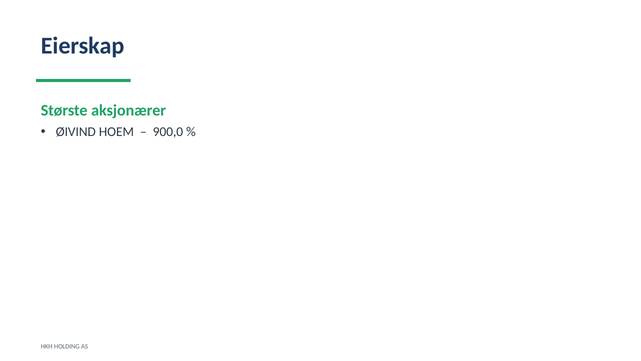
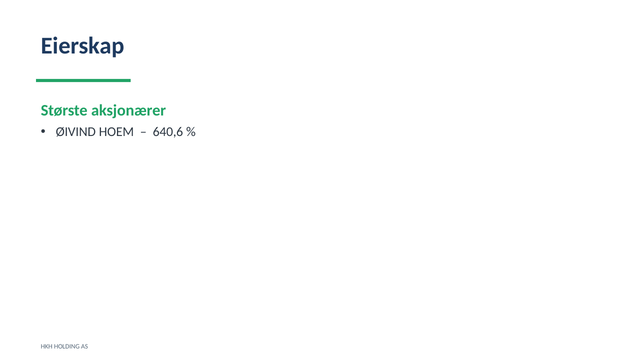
900,0: 900,0 -> 640,6
